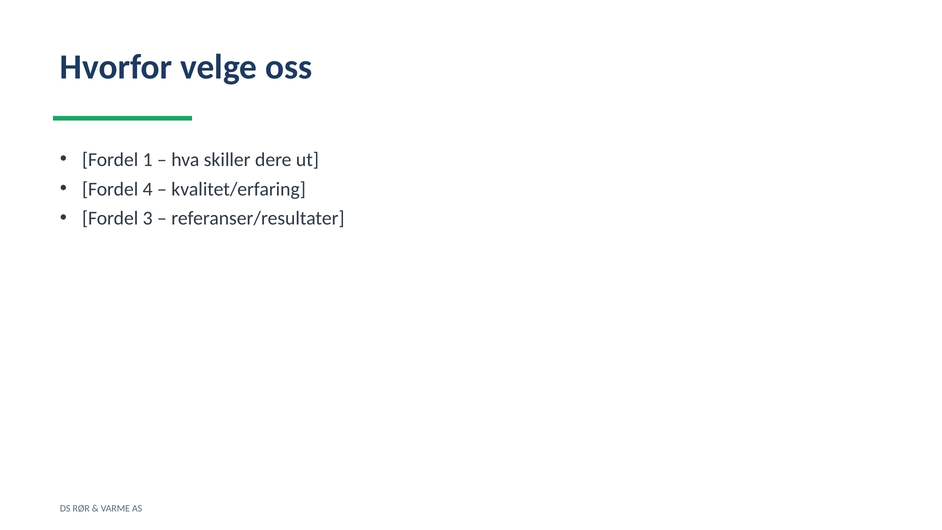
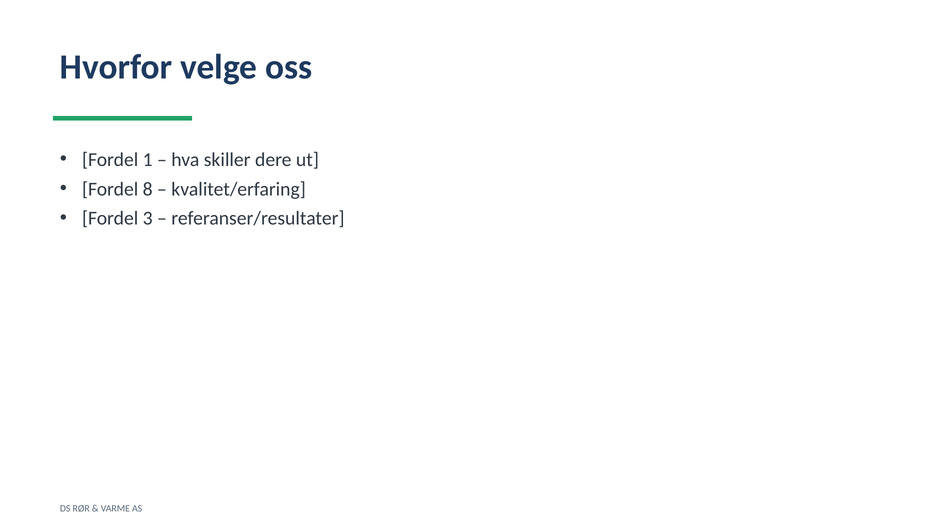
4: 4 -> 8
